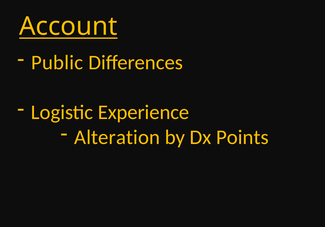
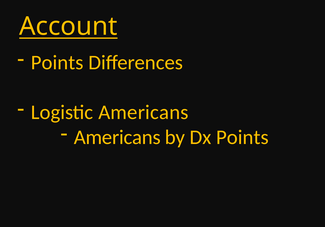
Public at (57, 63): Public -> Points
Logistic Experience: Experience -> Americans
Alteration at (117, 138): Alteration -> Americans
